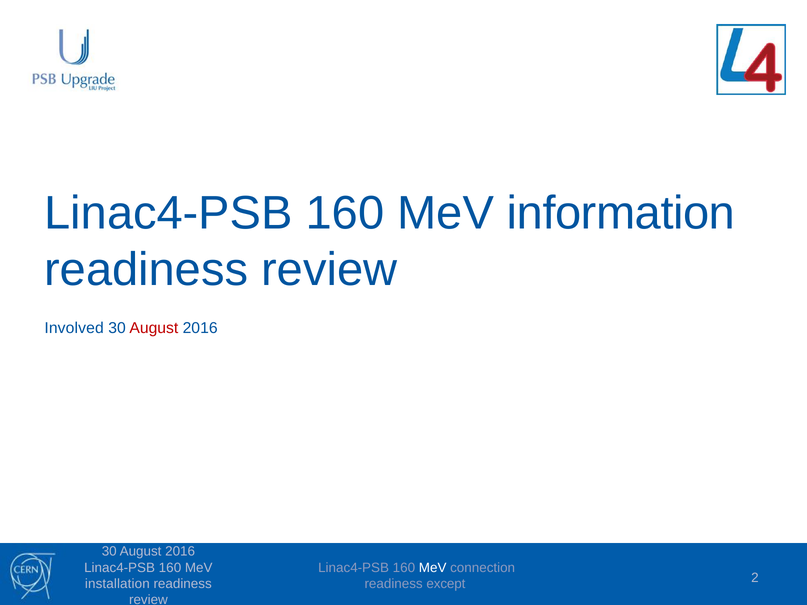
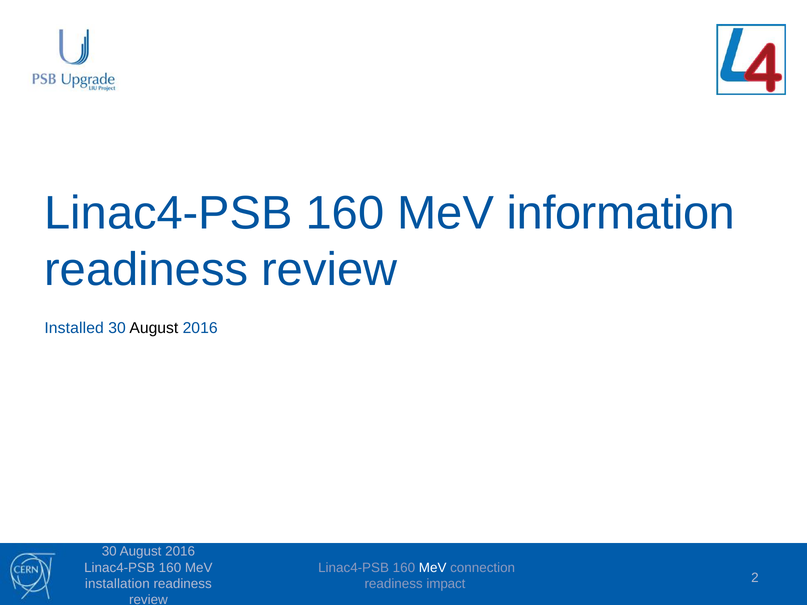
Involved: Involved -> Installed
August at (154, 328) colour: red -> black
except: except -> impact
